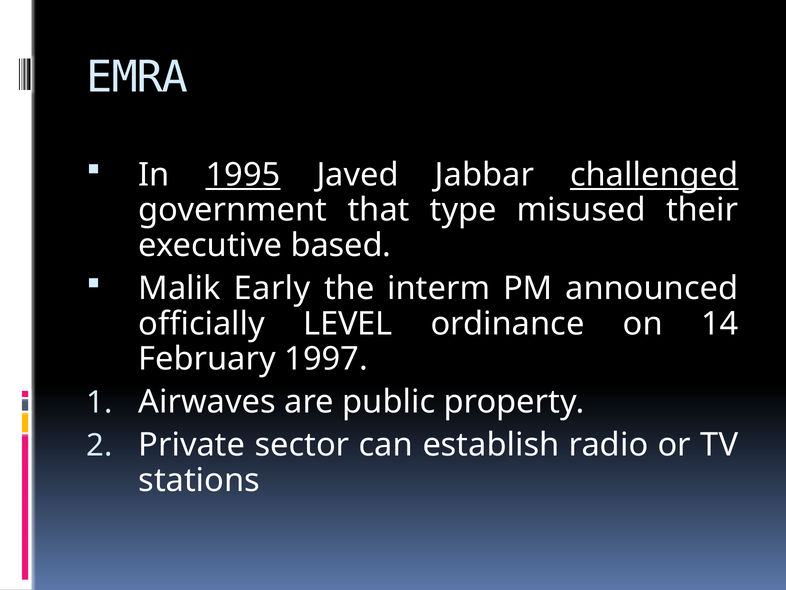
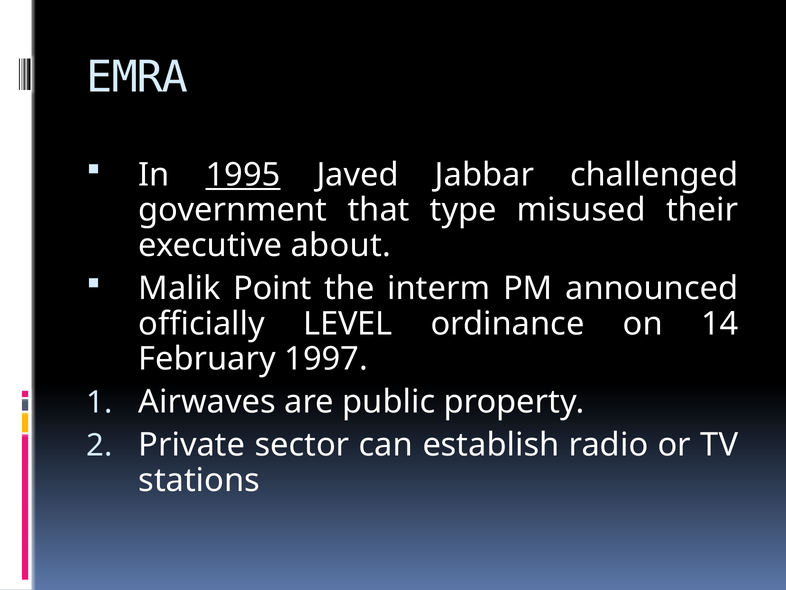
challenged underline: present -> none
based: based -> about
Early: Early -> Point
